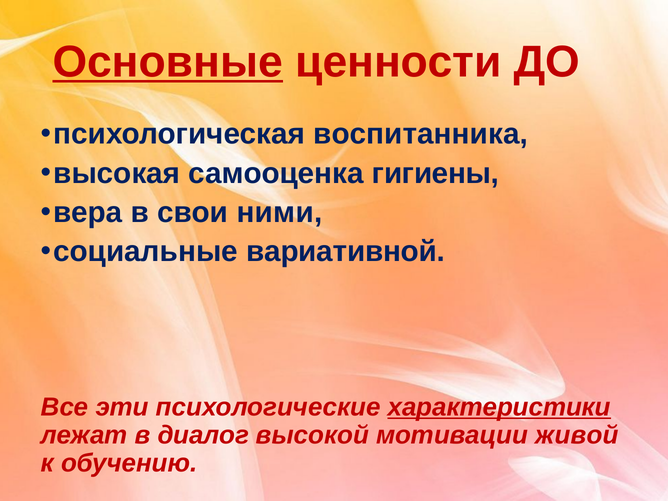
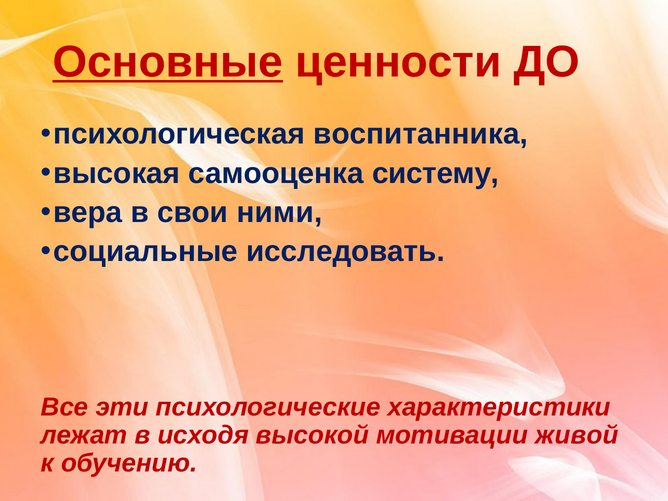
гигиены: гигиены -> систему
вариативной: вариативной -> исследовать
характеристики underline: present -> none
диалог: диалог -> исходя
